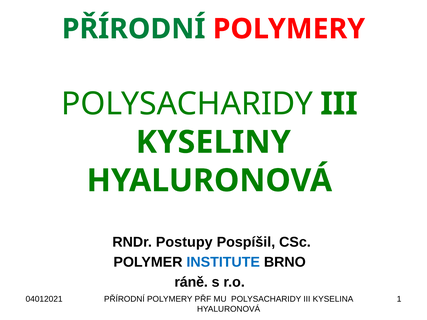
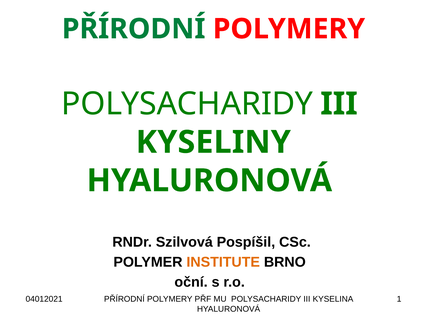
Postupy: Postupy -> Szilvová
INSTITUTE colour: blue -> orange
ráně: ráně -> oční
